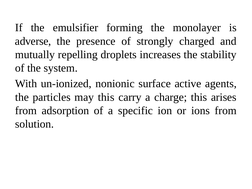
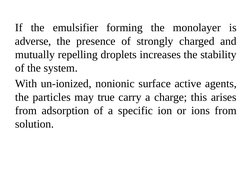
may this: this -> true
